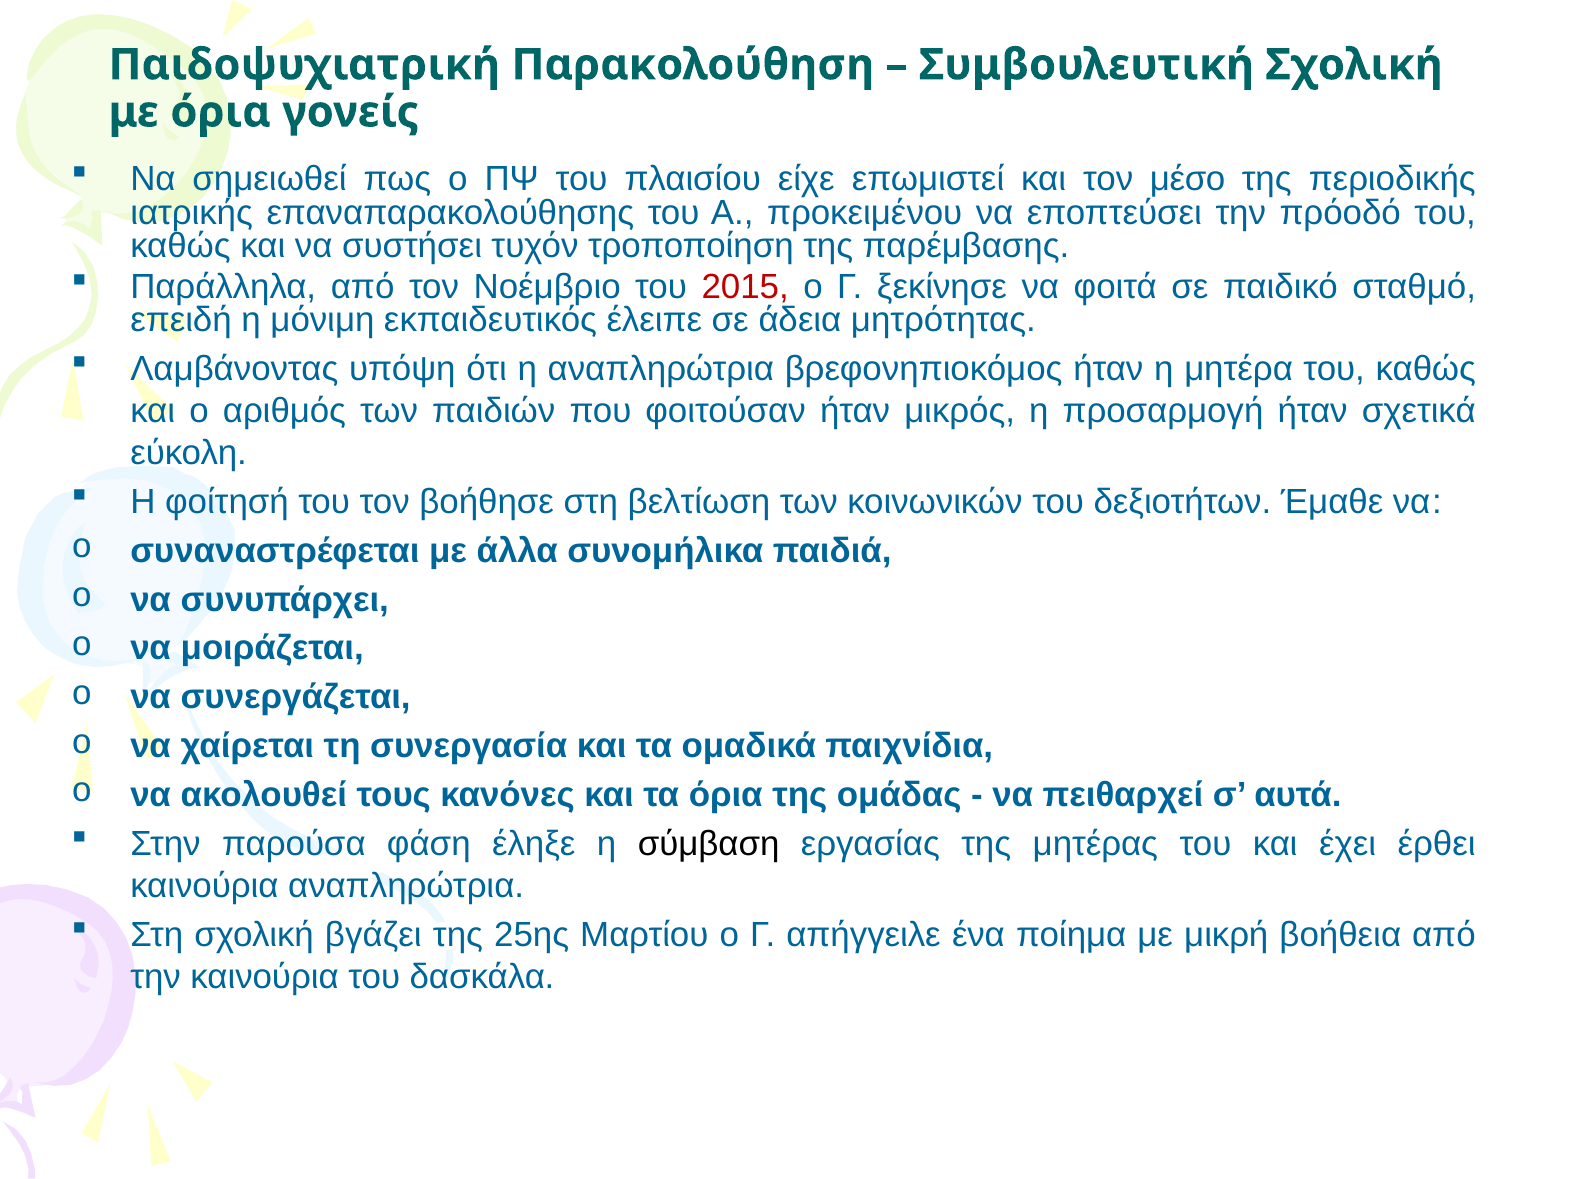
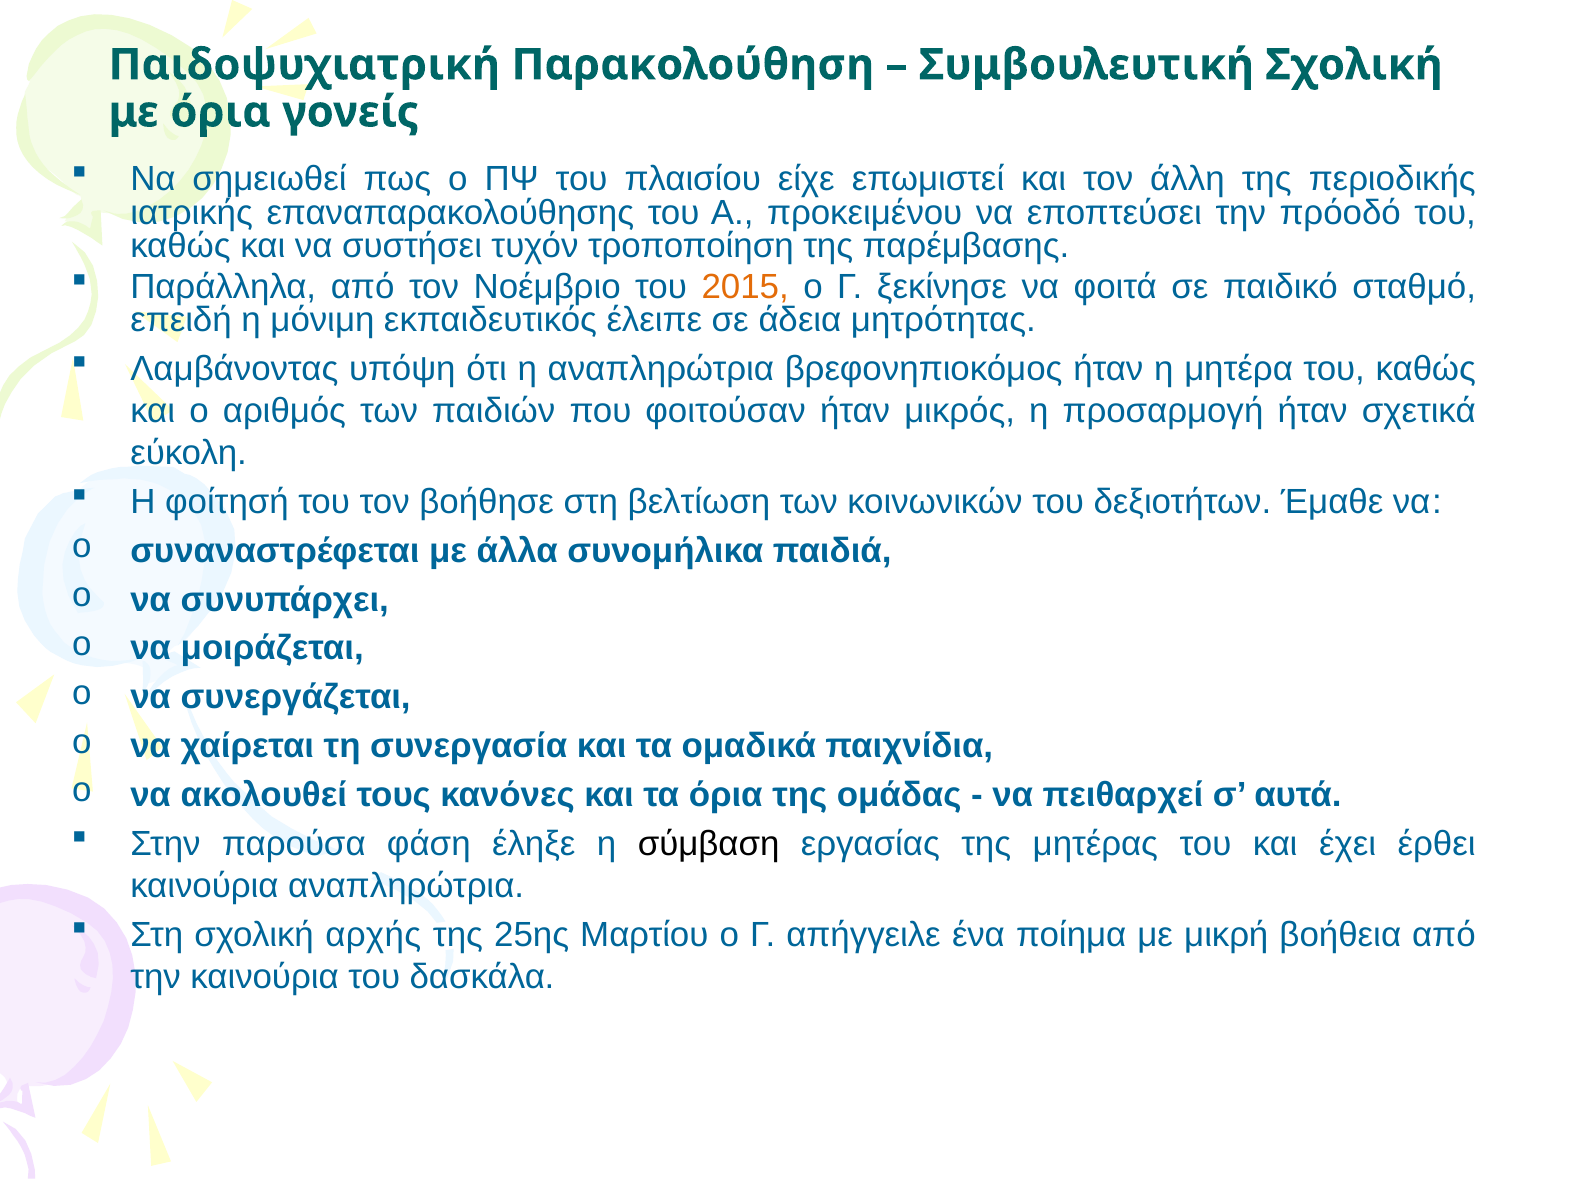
μέσο: μέσο -> άλλη
2015 colour: red -> orange
βγάζει: βγάζει -> αρχής
